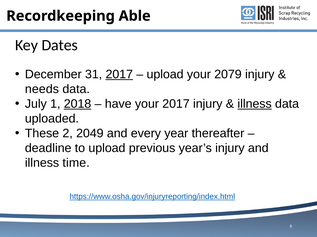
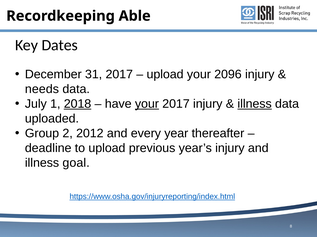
2017 at (119, 75) underline: present -> none
2079: 2079 -> 2096
your at (147, 104) underline: none -> present
These: These -> Group
2049: 2049 -> 2012
time: time -> goal
